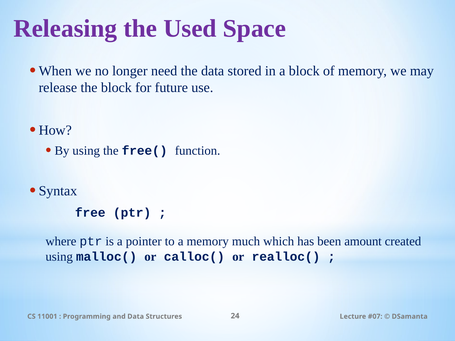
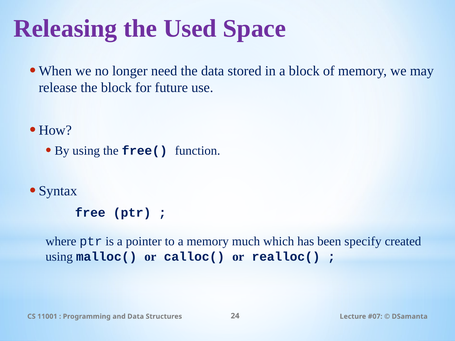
amount: amount -> specify
